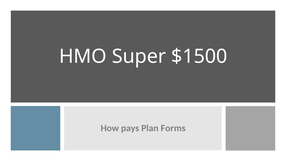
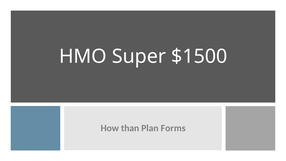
pays: pays -> than
